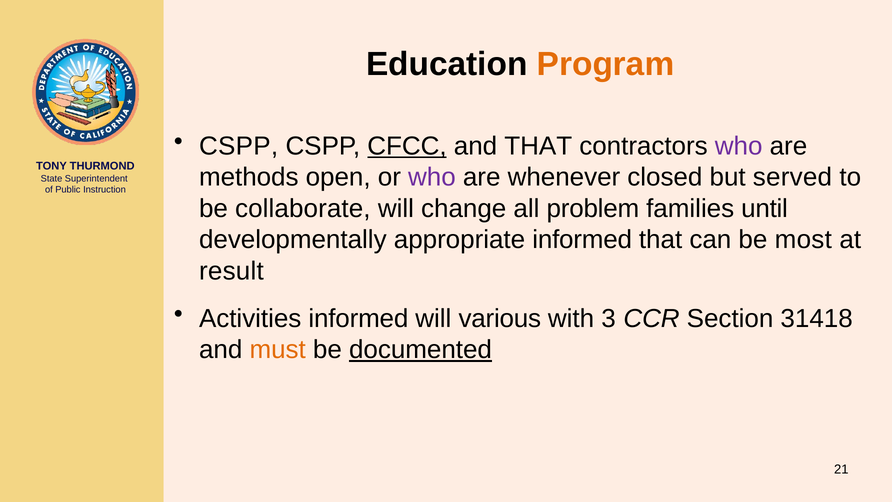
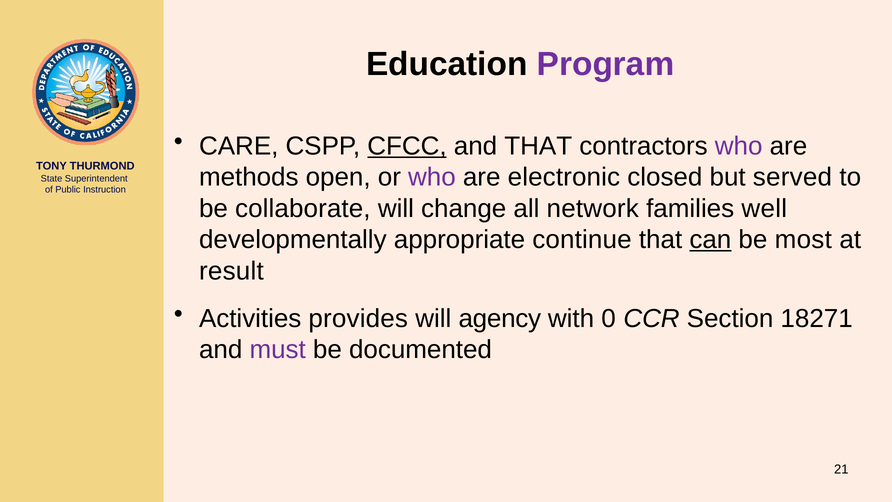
Program colour: orange -> purple
CSPP at (239, 146): CSPP -> CARE
whenever: whenever -> electronic
problem: problem -> network
until: until -> well
appropriate informed: informed -> continue
can underline: none -> present
Activities informed: informed -> provides
various: various -> agency
3: 3 -> 0
31418: 31418 -> 18271
must colour: orange -> purple
documented underline: present -> none
